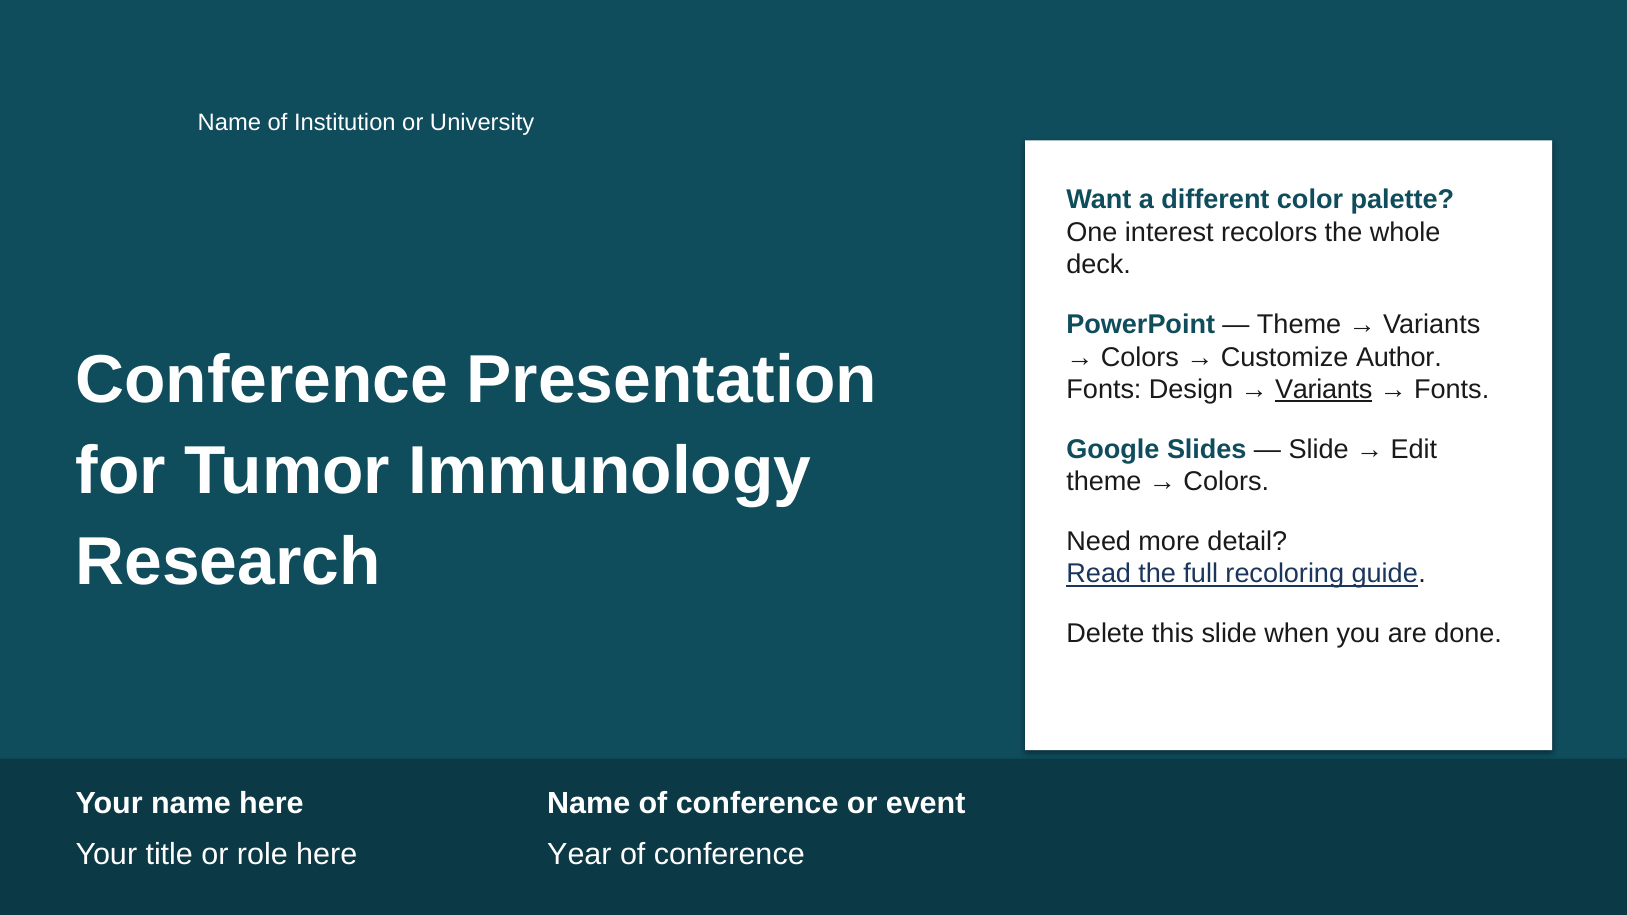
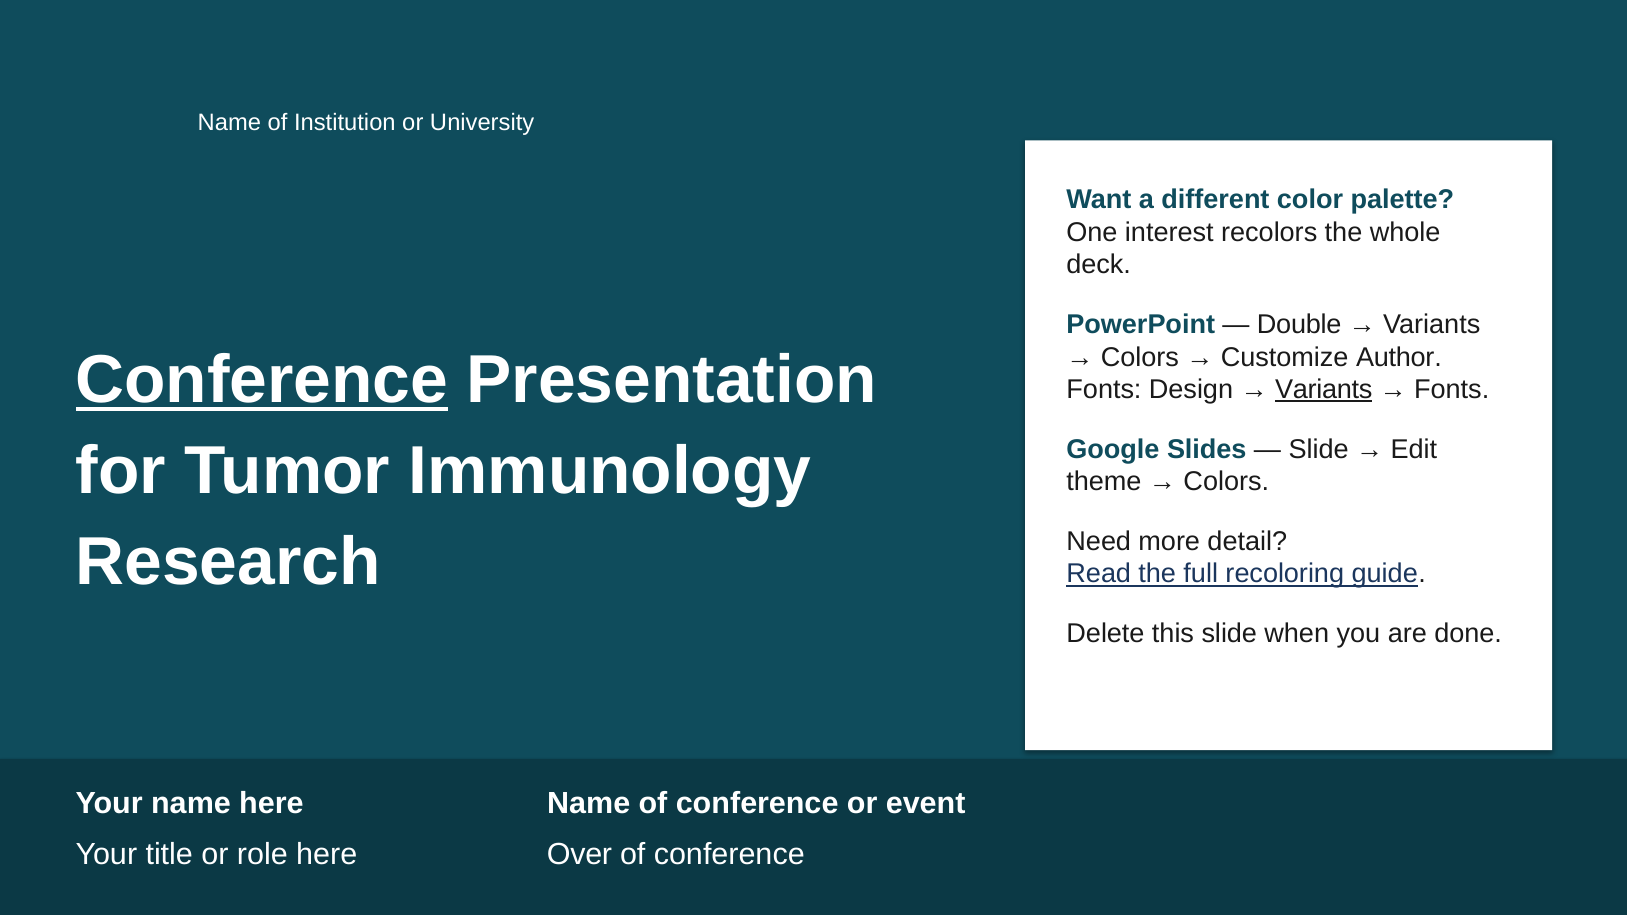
Theme at (1299, 325): Theme -> Double
Conference at (262, 380) underline: none -> present
Year: Year -> Over
